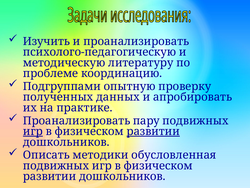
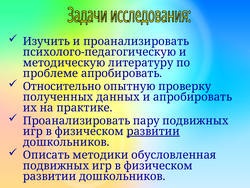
проблеме координацию: координацию -> апробировать
Подгруппами: Подгруппами -> Относительно
игр at (33, 131) underline: present -> none
